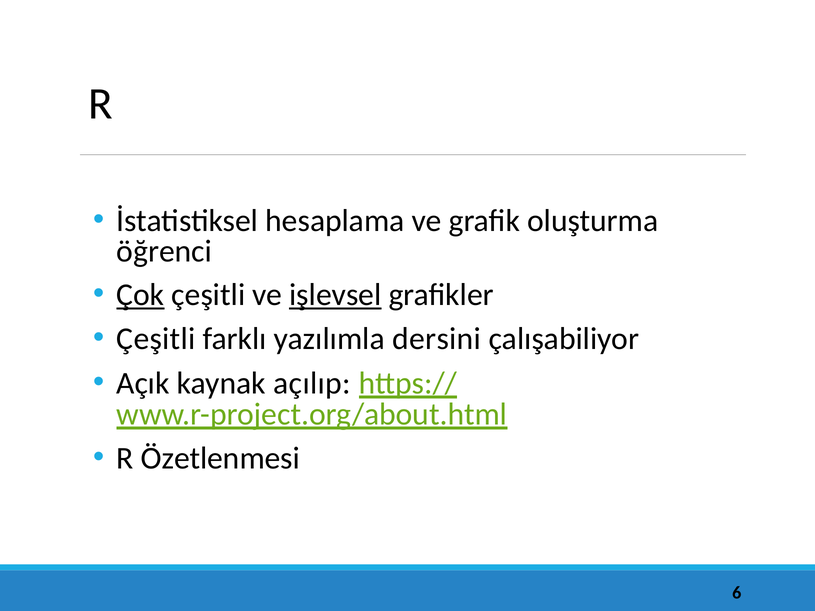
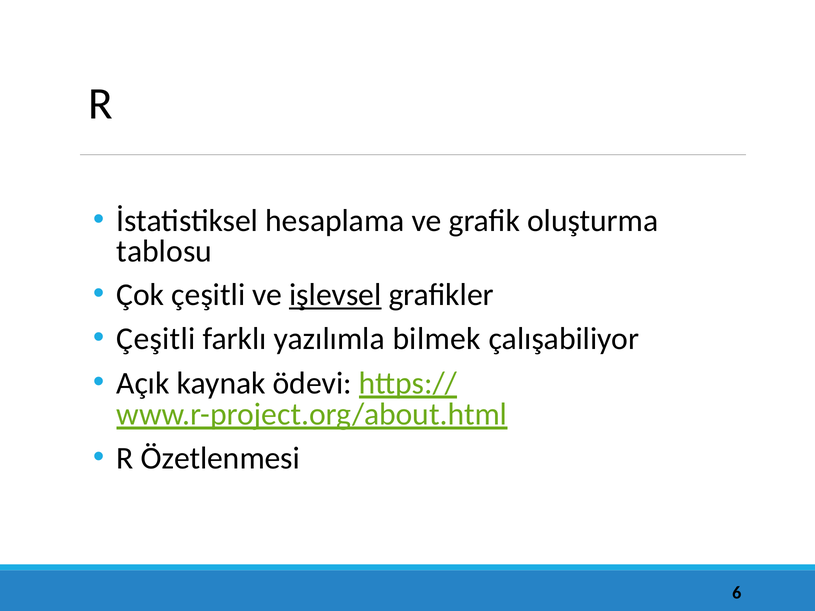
öğrenci: öğrenci -> tablosu
Çok underline: present -> none
dersini: dersini -> bilmek
açılıp: açılıp -> ödevi
